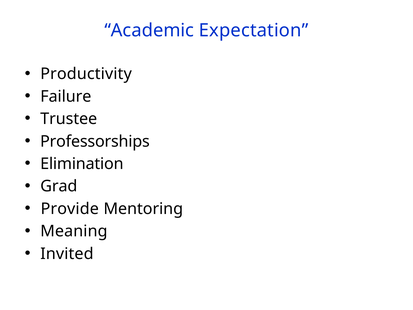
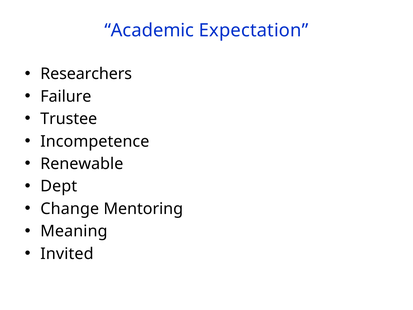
Productivity: Productivity -> Researchers
Professorships: Professorships -> Incompetence
Elimination: Elimination -> Renewable
Grad: Grad -> Dept
Provide: Provide -> Change
